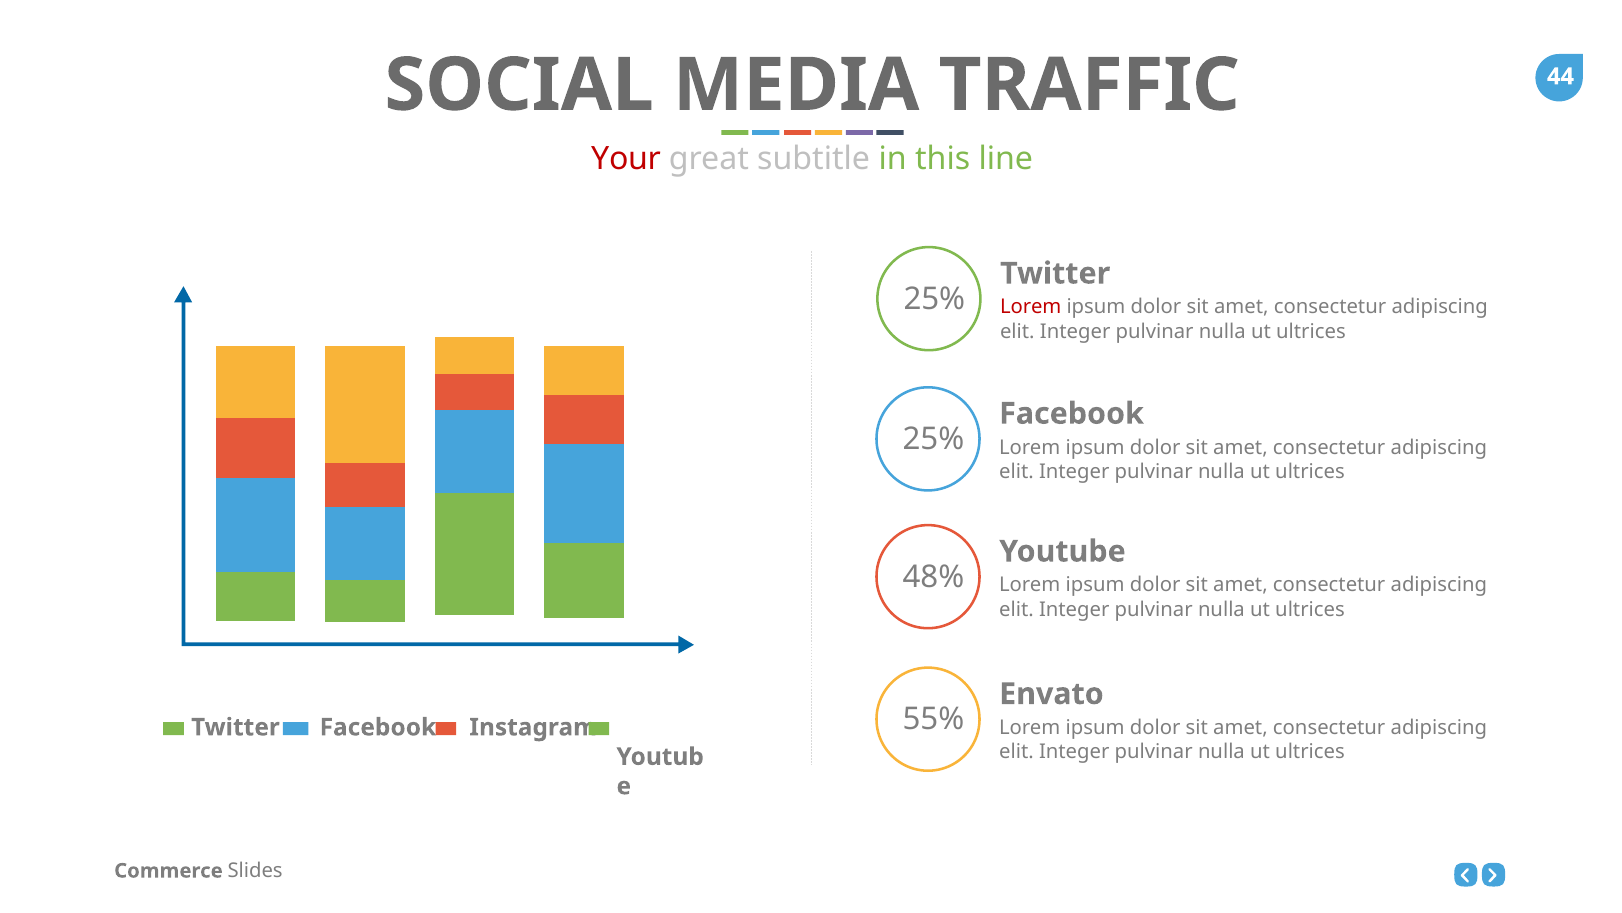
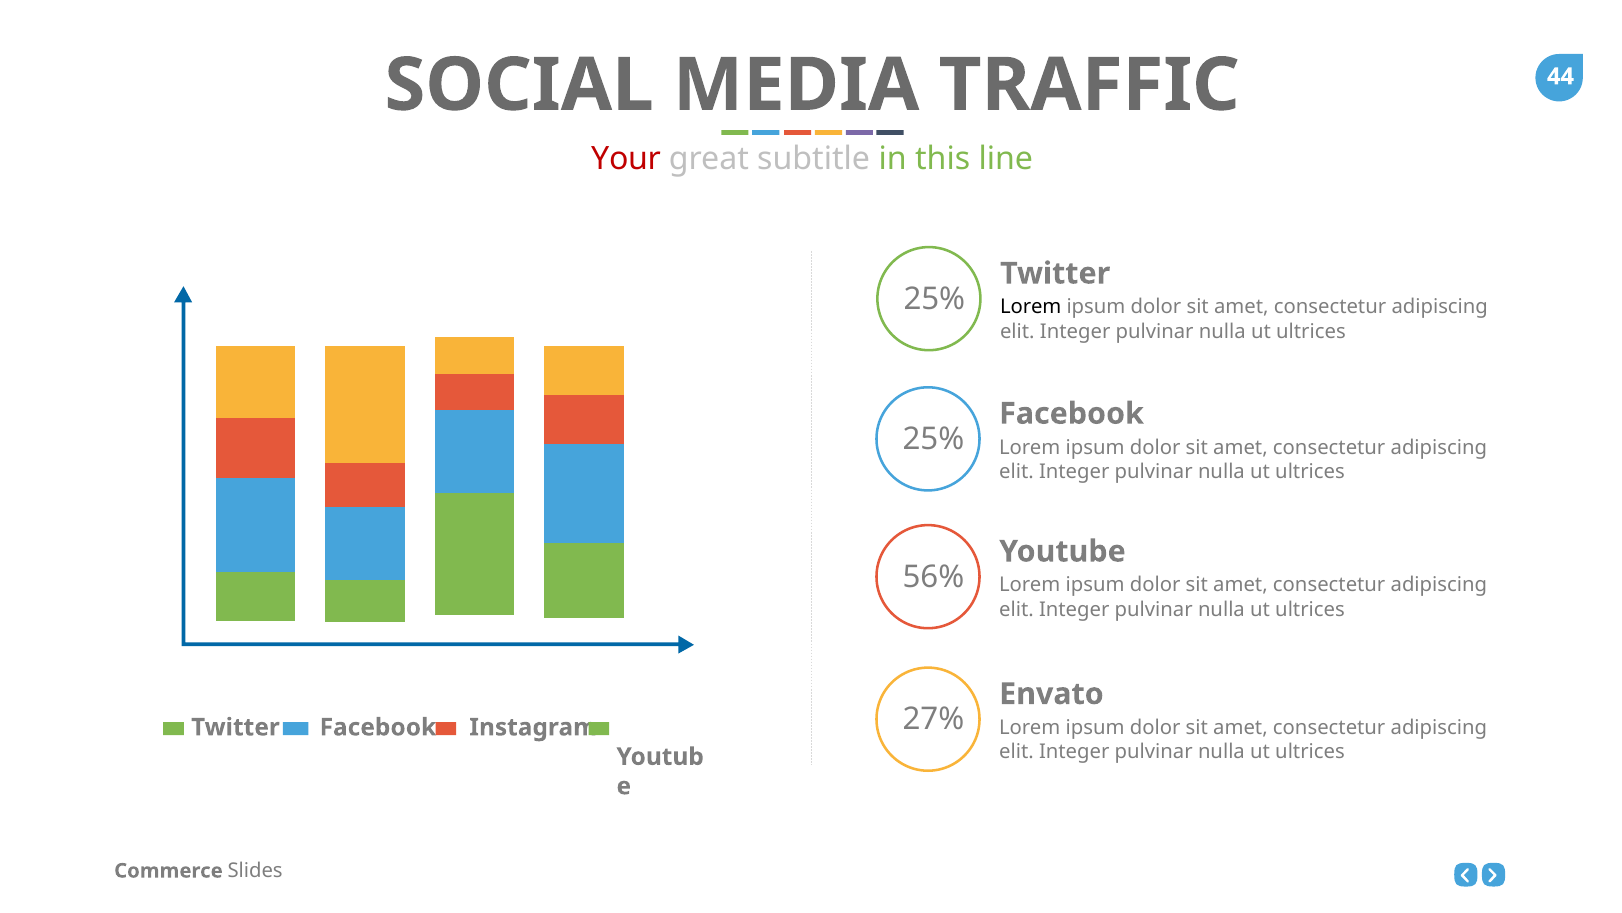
Lorem at (1031, 307) colour: red -> black
48%: 48% -> 56%
55%: 55% -> 27%
